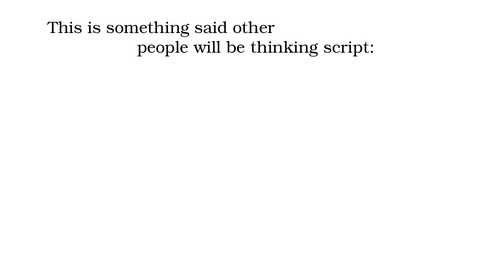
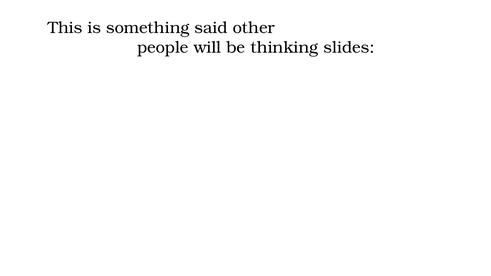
script: script -> slides
